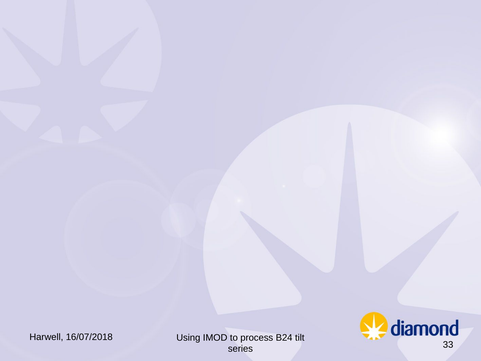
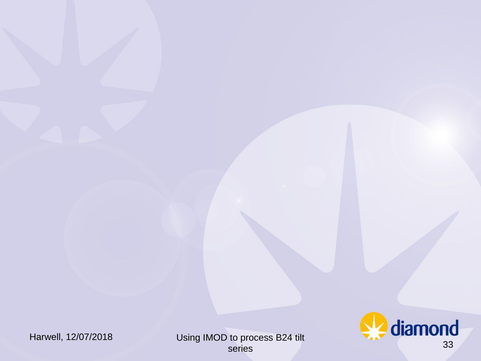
16/07/2018: 16/07/2018 -> 12/07/2018
